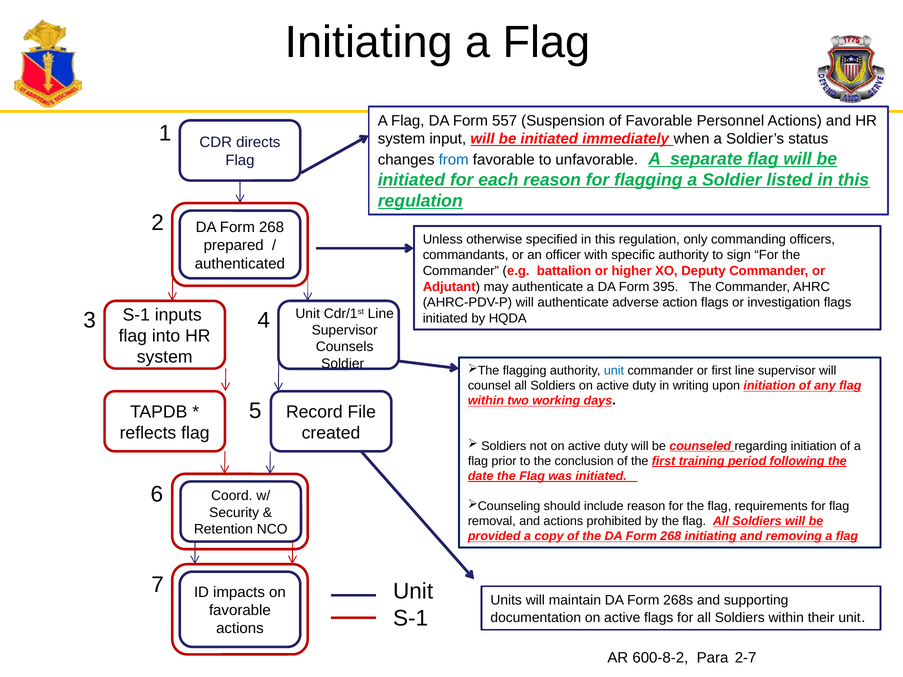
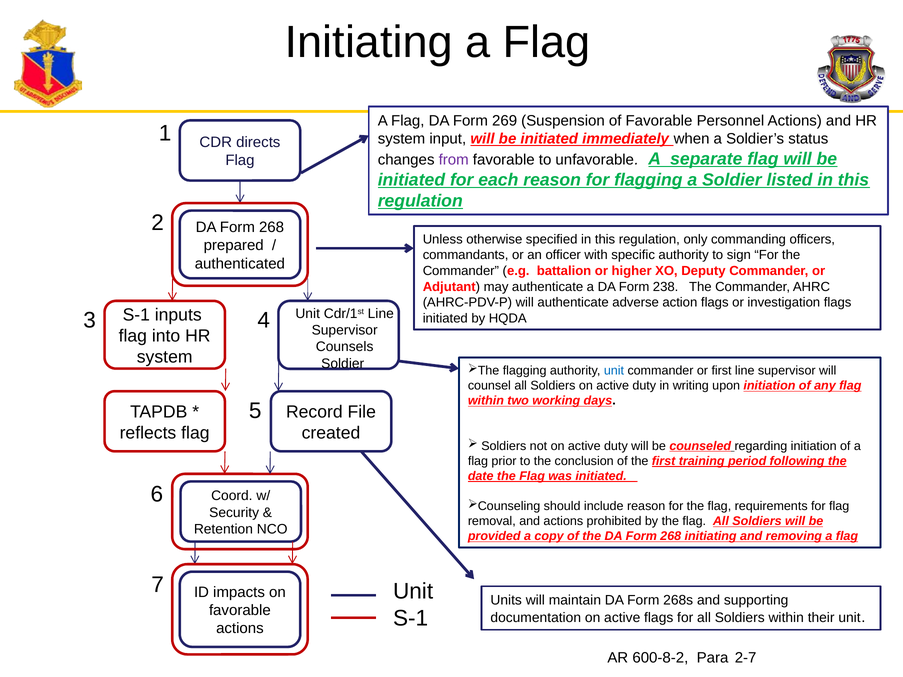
557: 557 -> 269
from colour: blue -> purple
395: 395 -> 238
